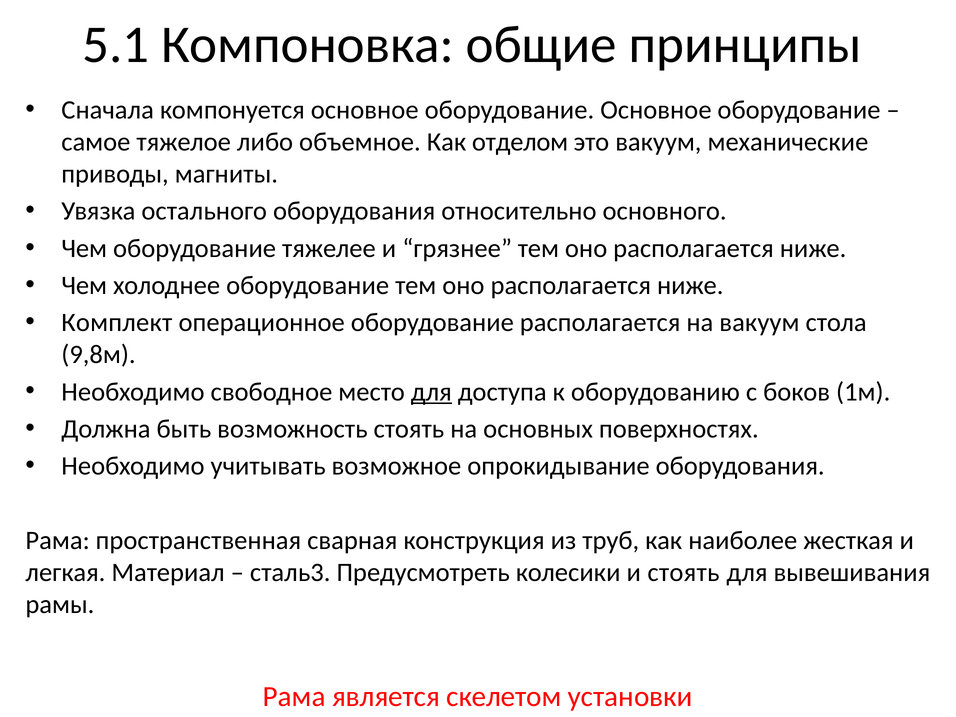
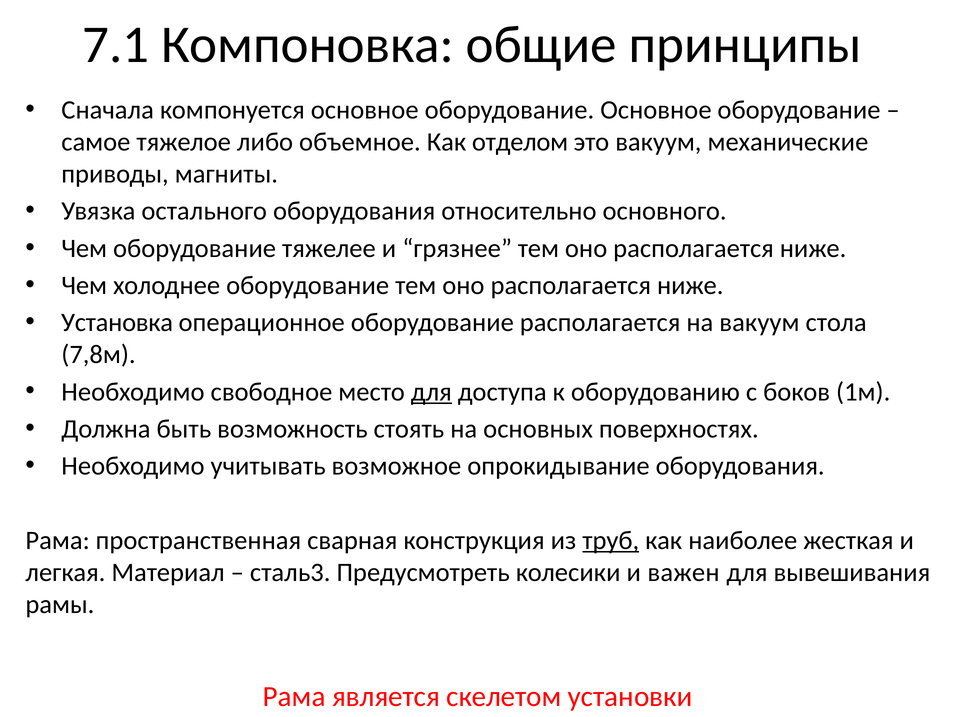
5.1: 5.1 -> 7.1
Комплект: Комплект -> Установка
9,8м: 9,8м -> 7,8м
труб underline: none -> present
и стоять: стоять -> важен
